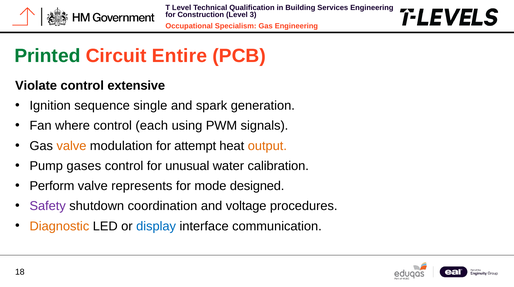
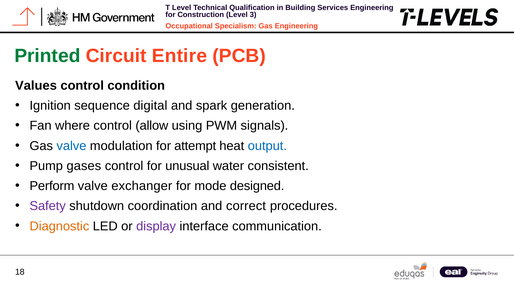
Violate: Violate -> Values
extensive: extensive -> condition
single: single -> digital
each: each -> allow
valve at (71, 146) colour: orange -> blue
output colour: orange -> blue
calibration: calibration -> consistent
represents: represents -> exchanger
voltage: voltage -> correct
display colour: blue -> purple
